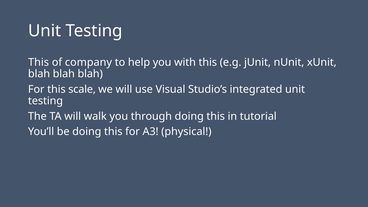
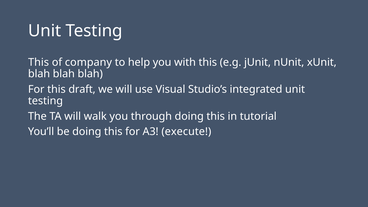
scale: scale -> draft
physical: physical -> execute
